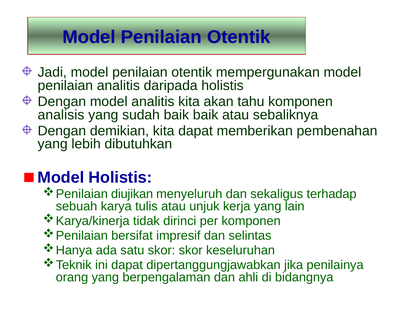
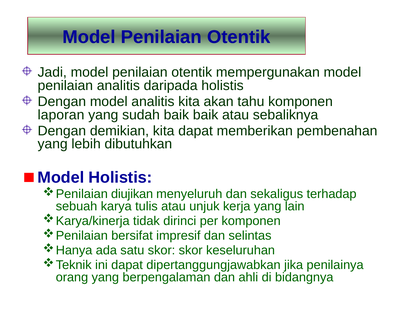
analisis: analisis -> laporan
